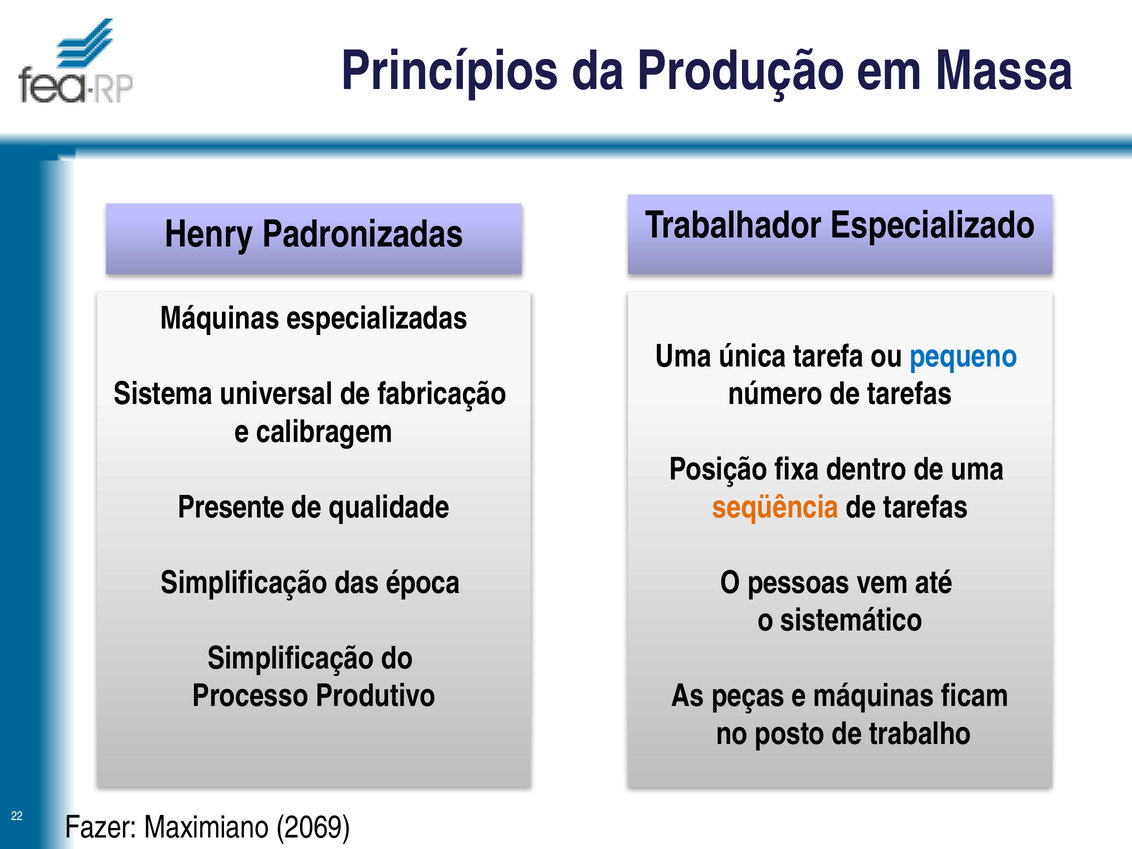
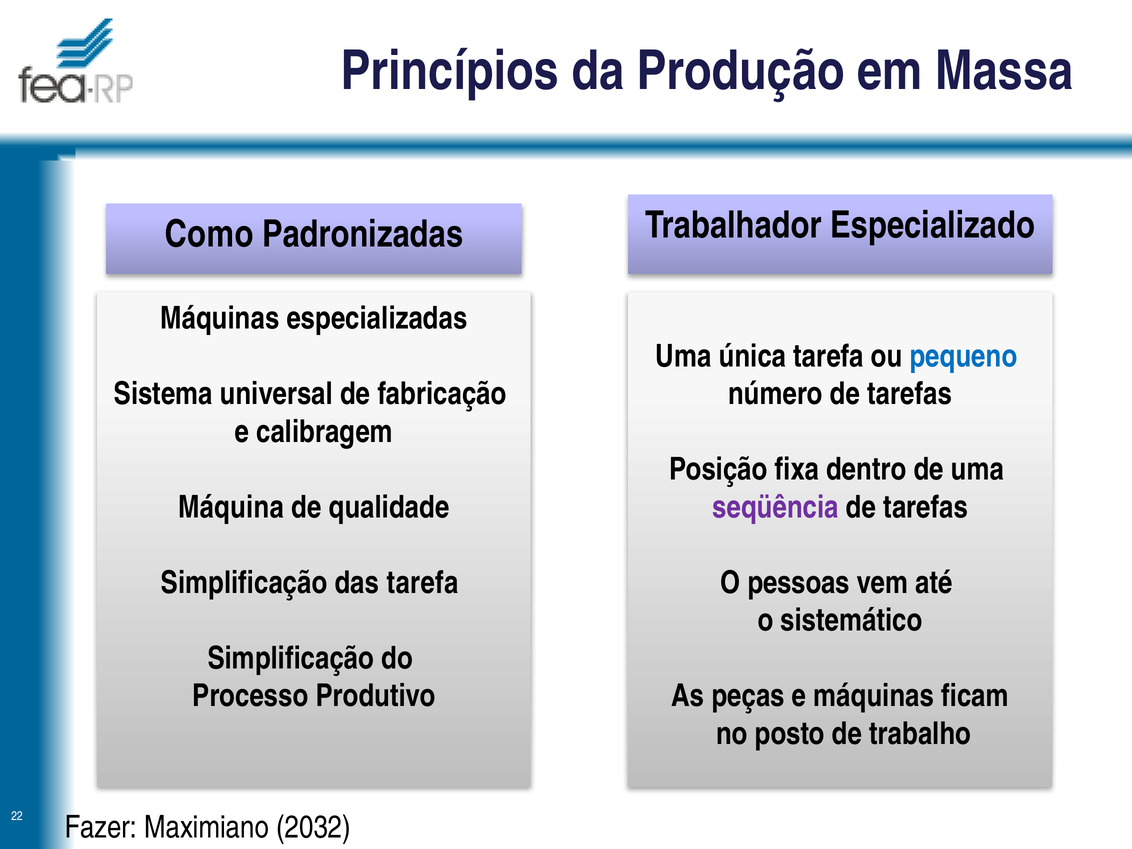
Henry: Henry -> Como
Presente: Presente -> Máquina
seqüência colour: orange -> purple
das época: época -> tarefa
2069: 2069 -> 2032
